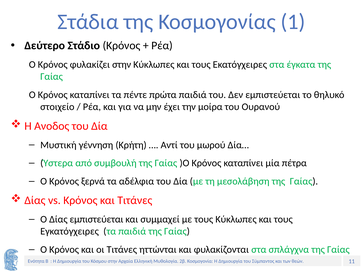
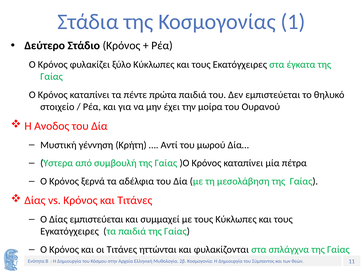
φυλακίζει στην: στην -> ξύλο
